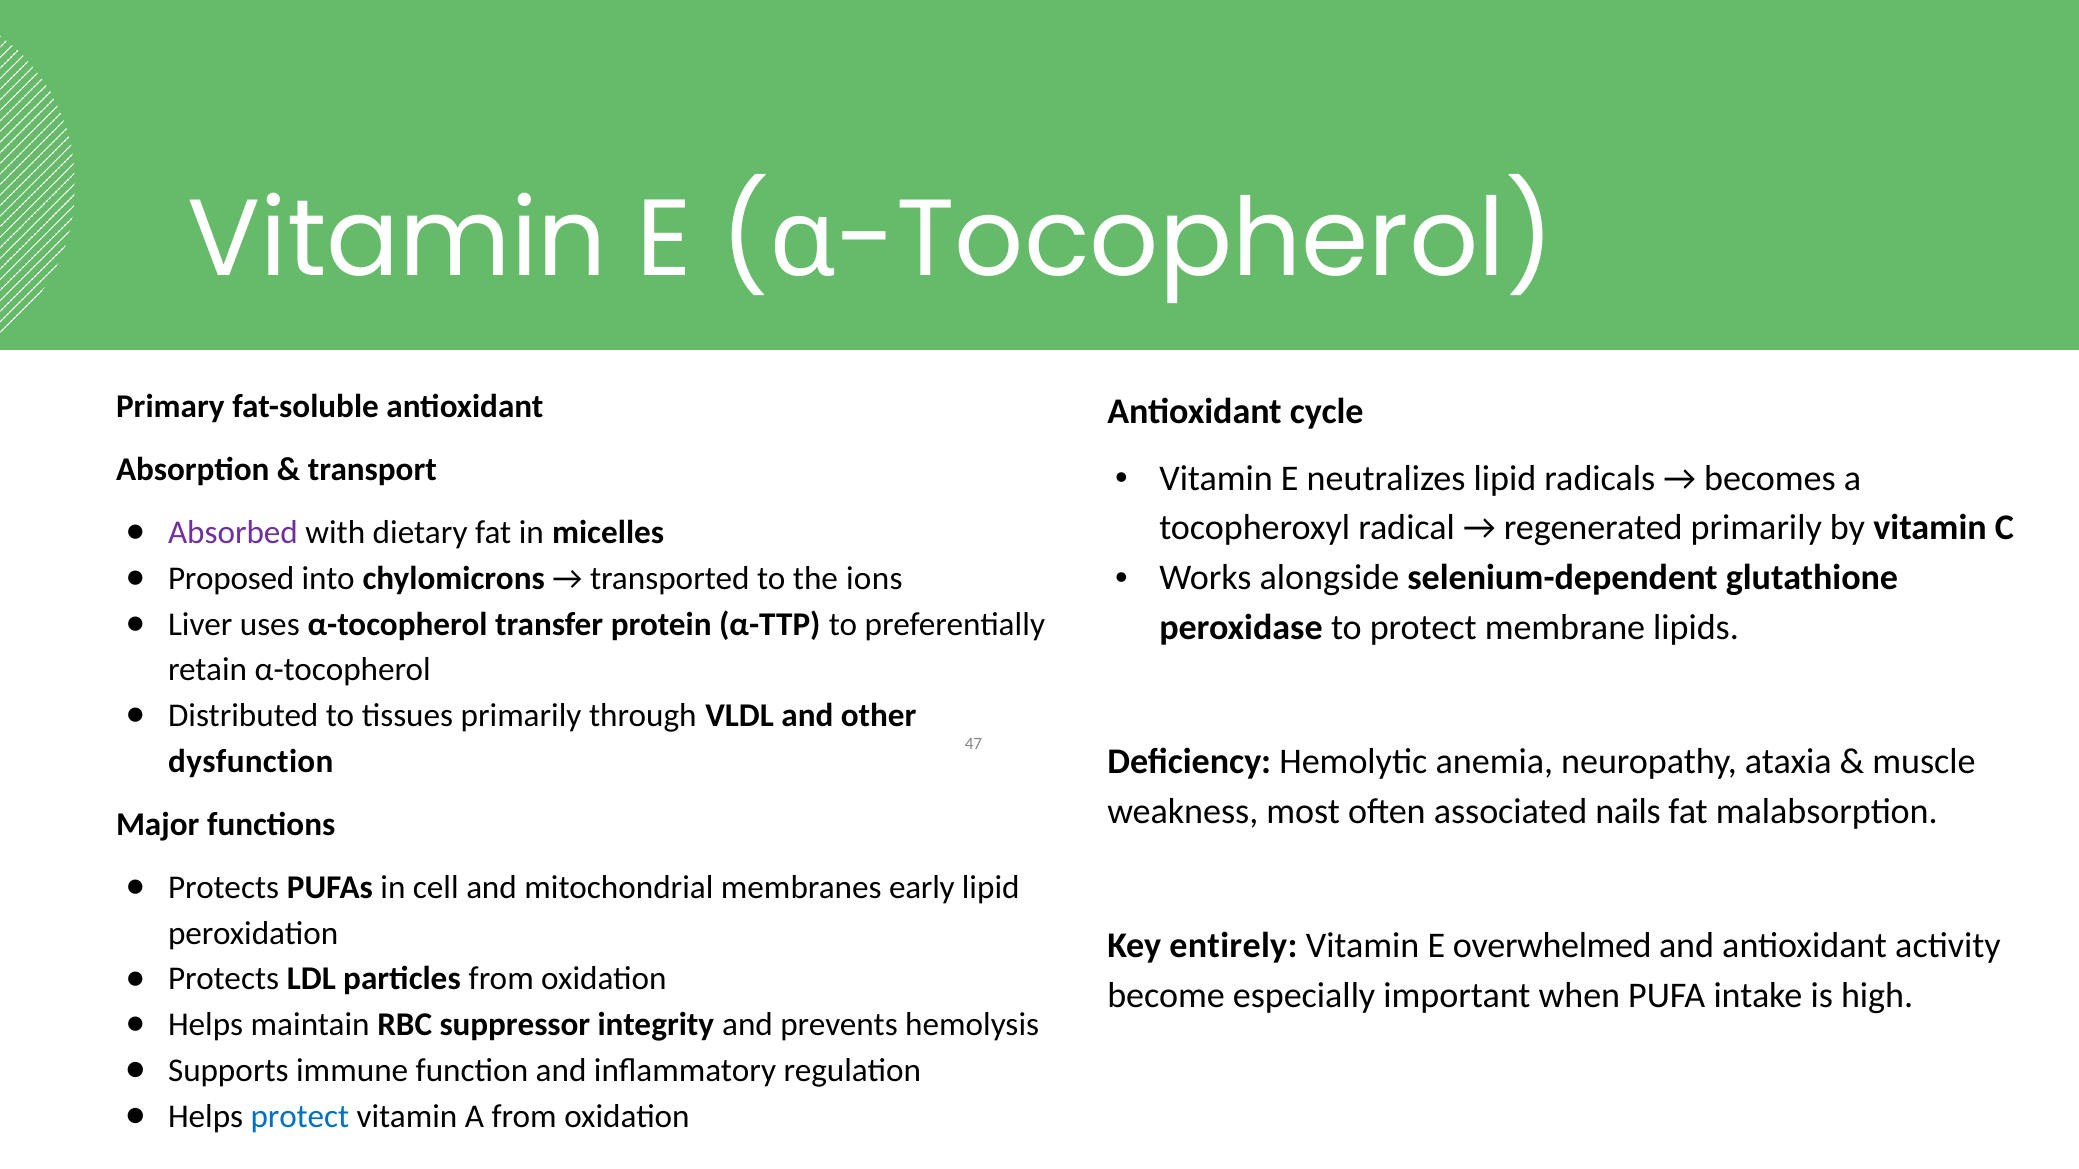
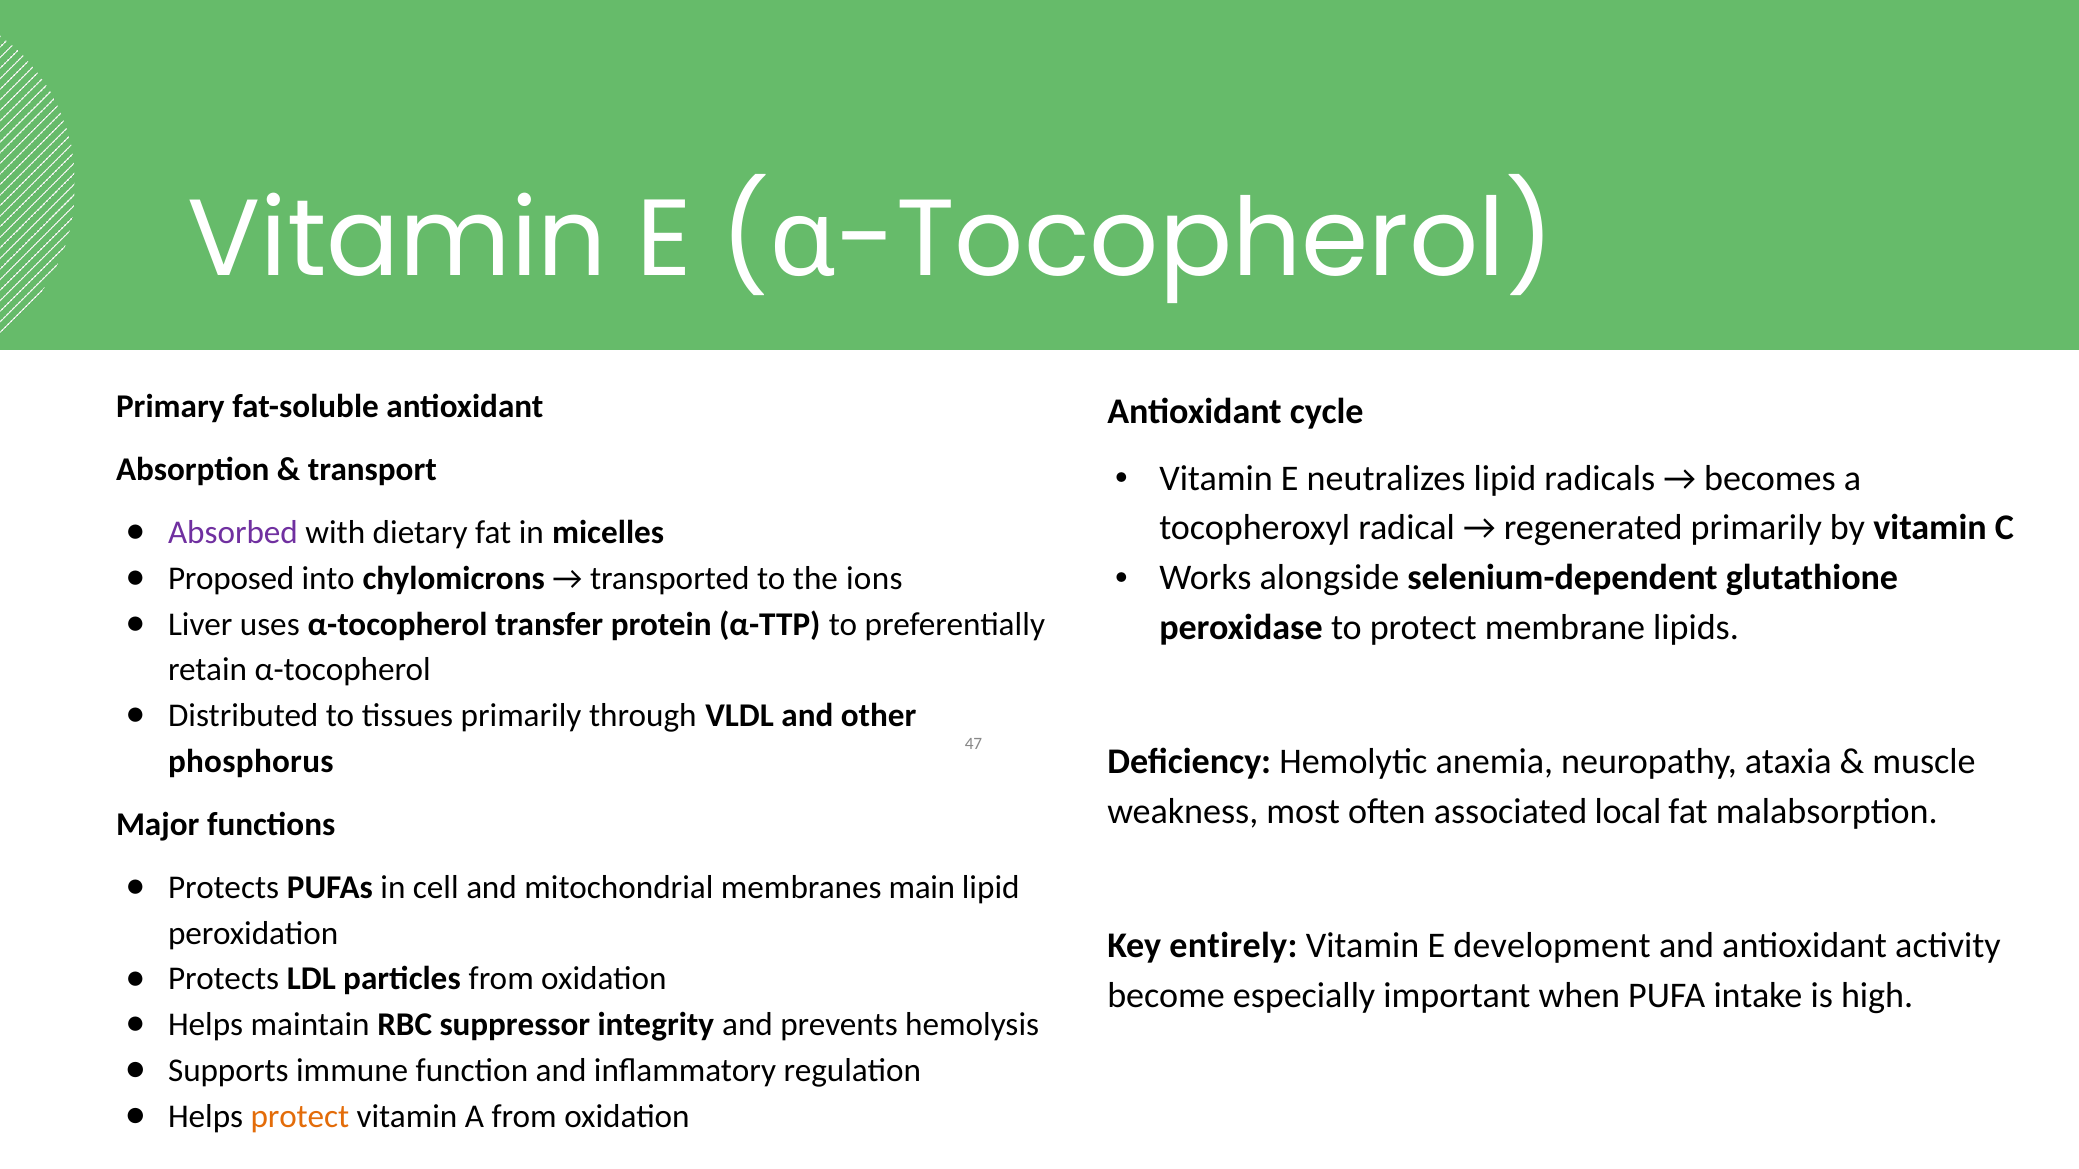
dysfunction: dysfunction -> phosphorus
nails: nails -> local
early: early -> main
overwhelmed: overwhelmed -> development
protect at (300, 1116) colour: blue -> orange
